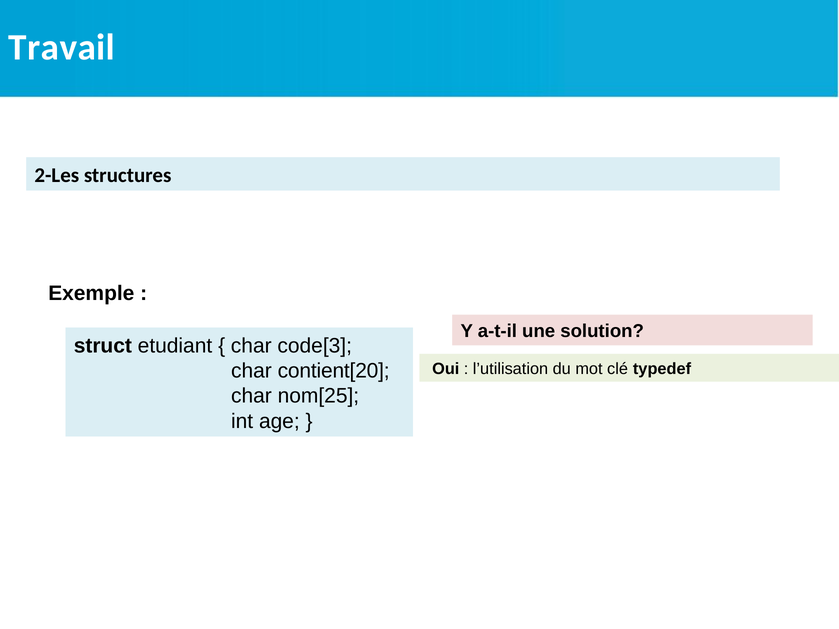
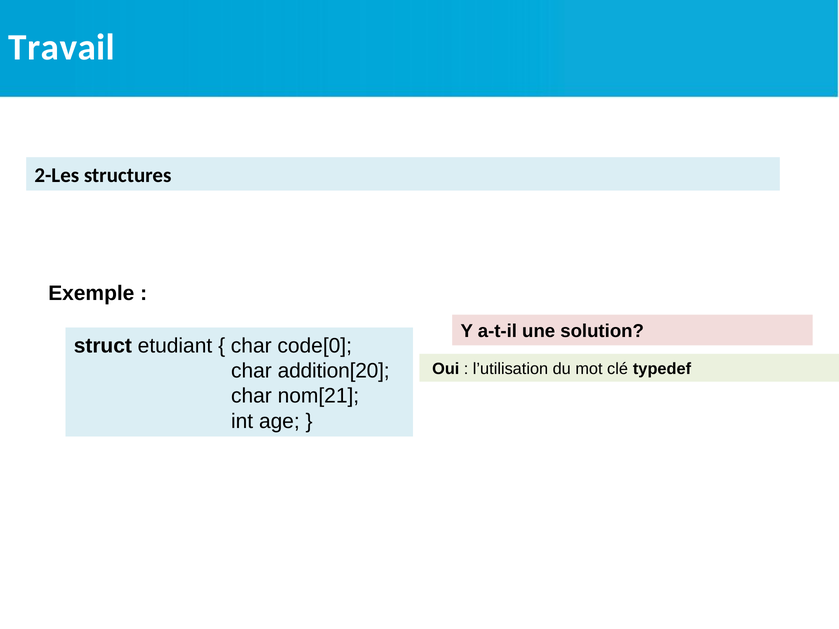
code[3: code[3 -> code[0
contient[20: contient[20 -> addition[20
nom[25: nom[25 -> nom[21
